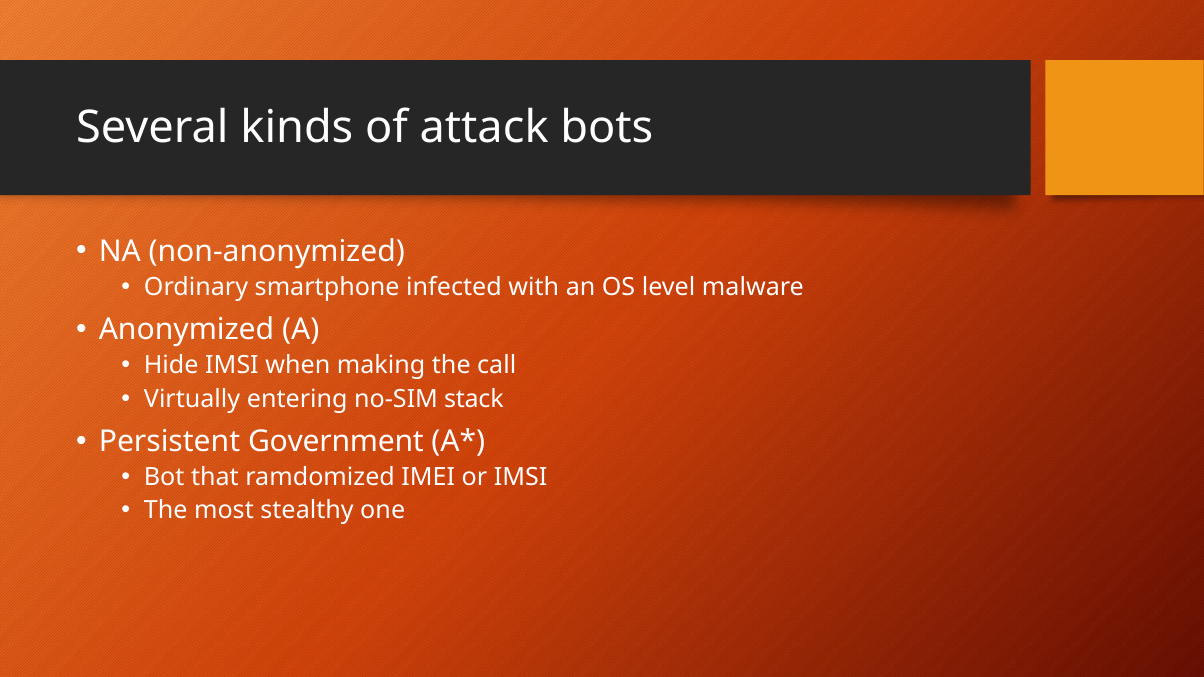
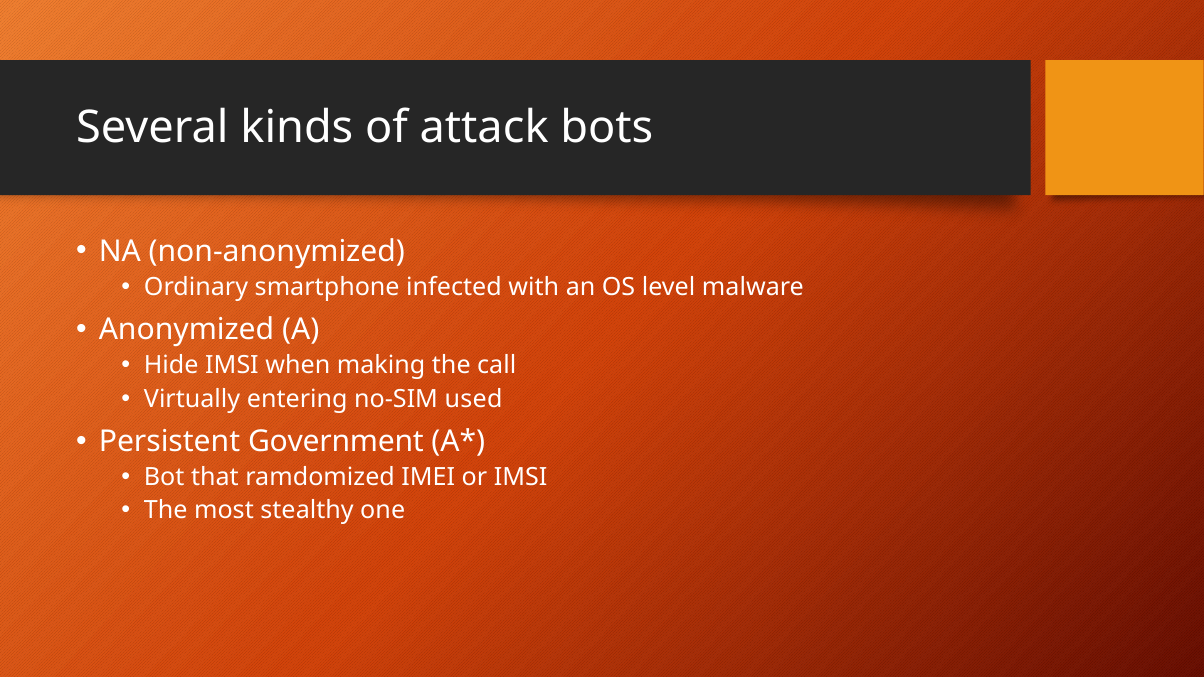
stack: stack -> used
